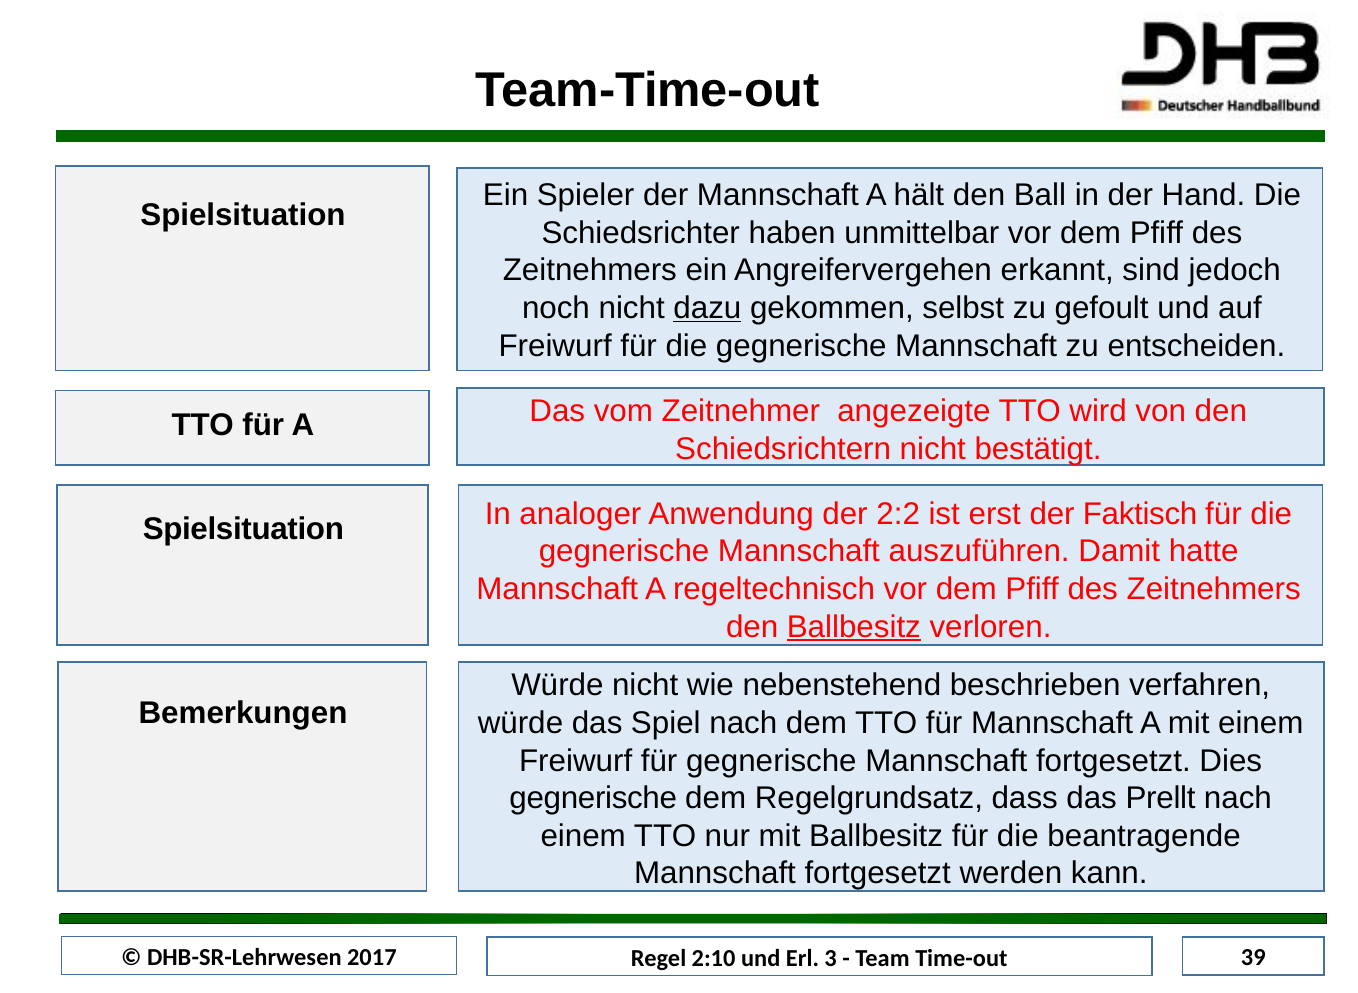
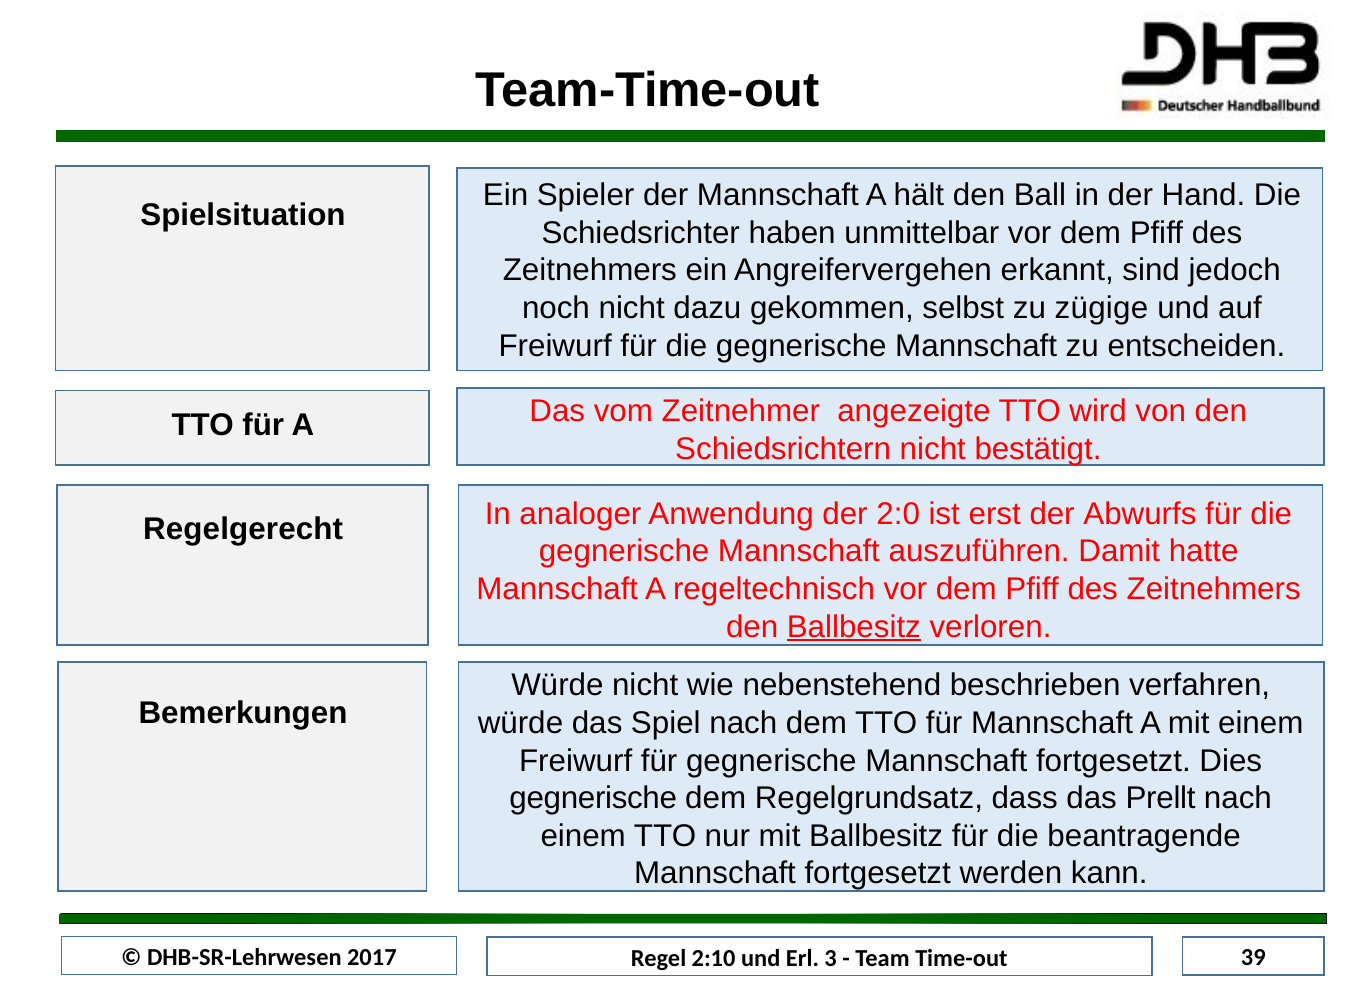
dazu underline: present -> none
gefoult: gefoult -> zügige
2:2: 2:2 -> 2:0
Faktisch: Faktisch -> Abwurfs
Spielsituation at (243, 529): Spielsituation -> Regelgerecht
